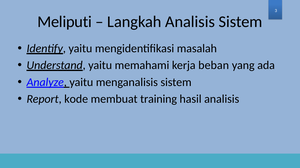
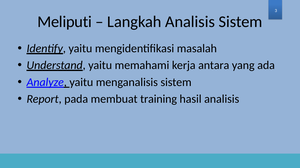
beban: beban -> antara
kode: kode -> pada
